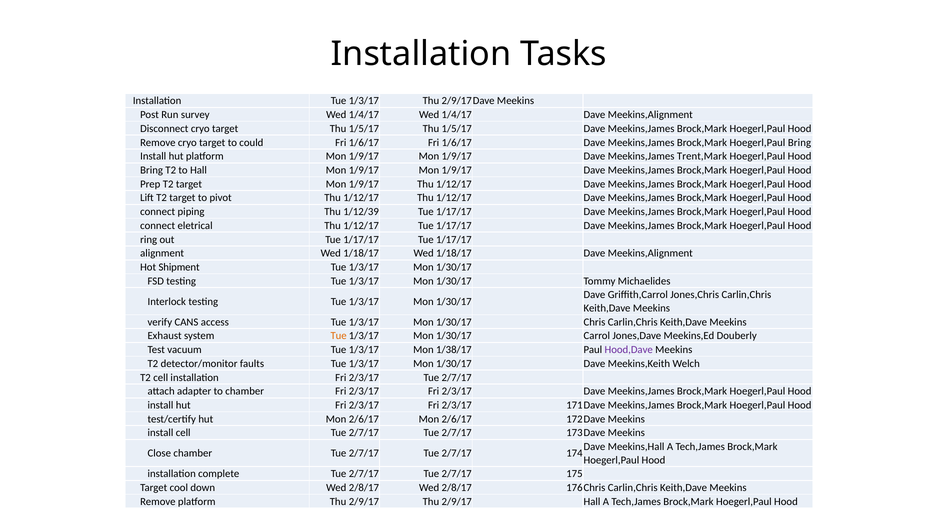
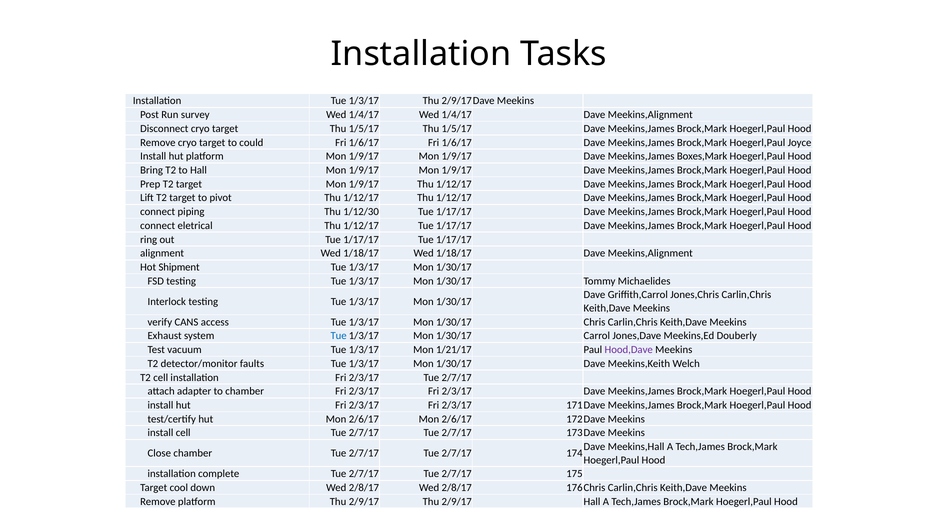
Hoegerl,Paul Bring: Bring -> Joyce
Trent,Mark: Trent,Mark -> Boxes,Mark
1/12/39: 1/12/39 -> 1/12/30
Tue at (339, 336) colour: orange -> blue
1/38/17: 1/38/17 -> 1/21/17
